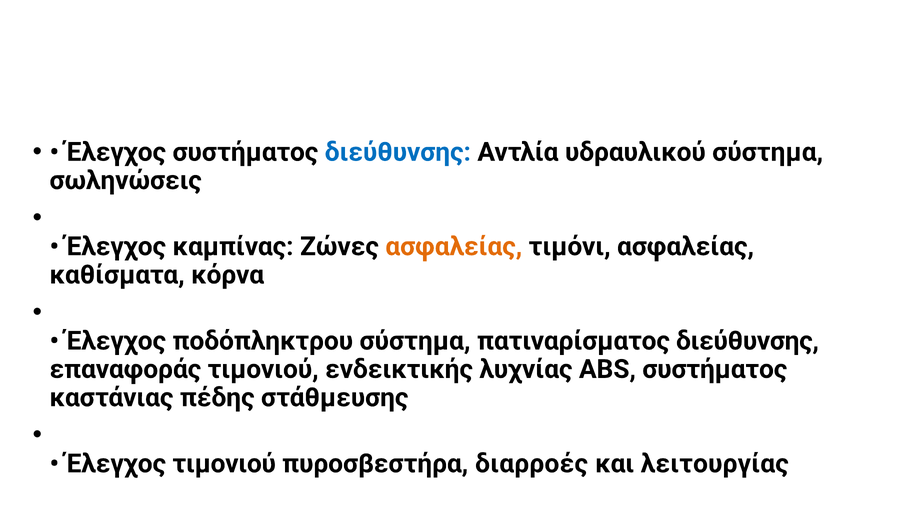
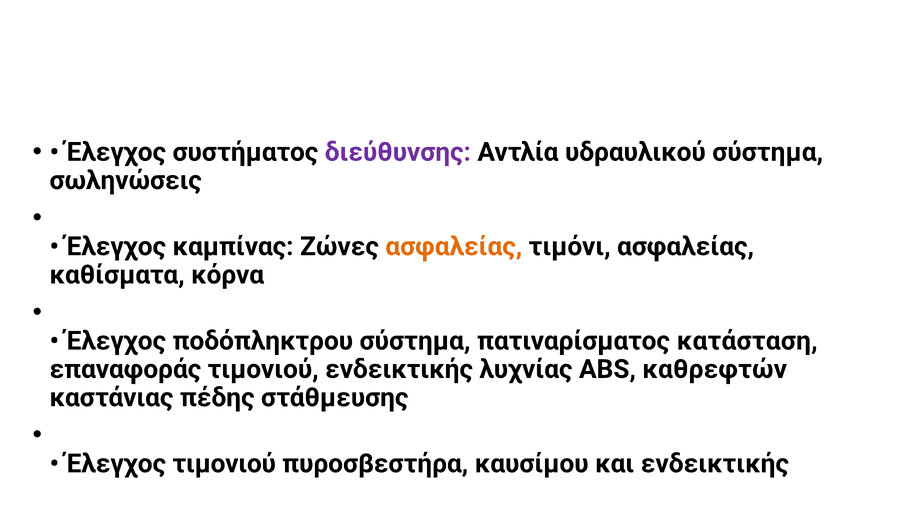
διεύθυνσης at (398, 152) colour: blue -> purple
πατιναρίσματος διεύθυνσης: διεύθυνσης -> κατάσταση
ABS συστήματος: συστήματος -> καθρεφτών
διαρροές: διαρροές -> καυσίμου
και λειτουργίας: λειτουργίας -> ενδεικτικής
